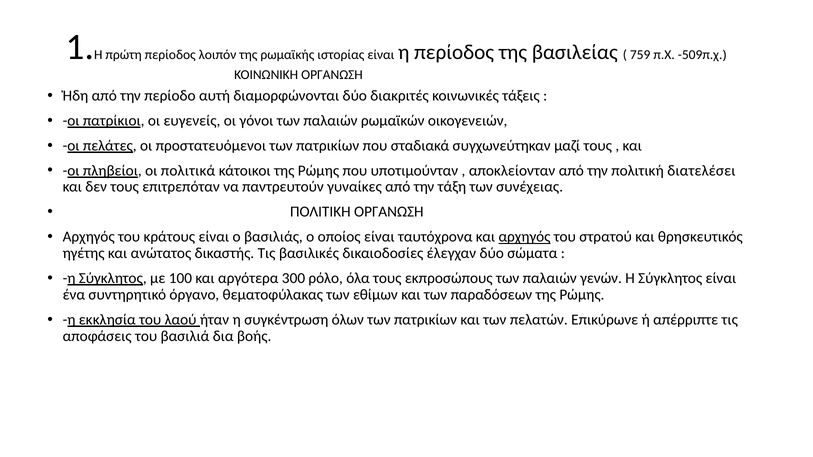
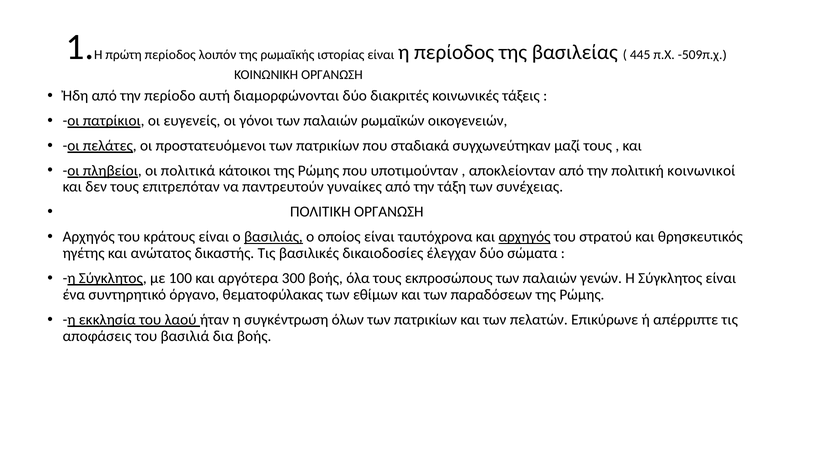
759: 759 -> 445
διατελέσει: διατελέσει -> κοινωνικοί
βασιλιάς underline: none -> present
300 ρόλο: ρόλο -> βοής
